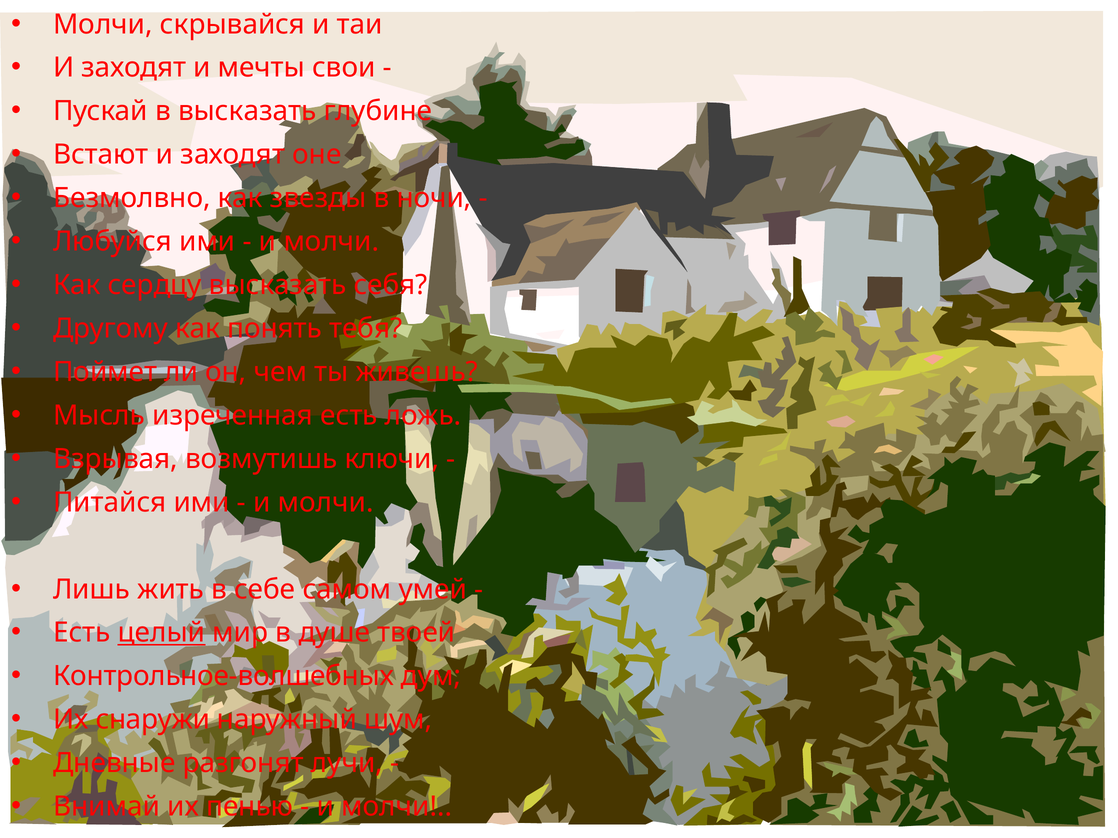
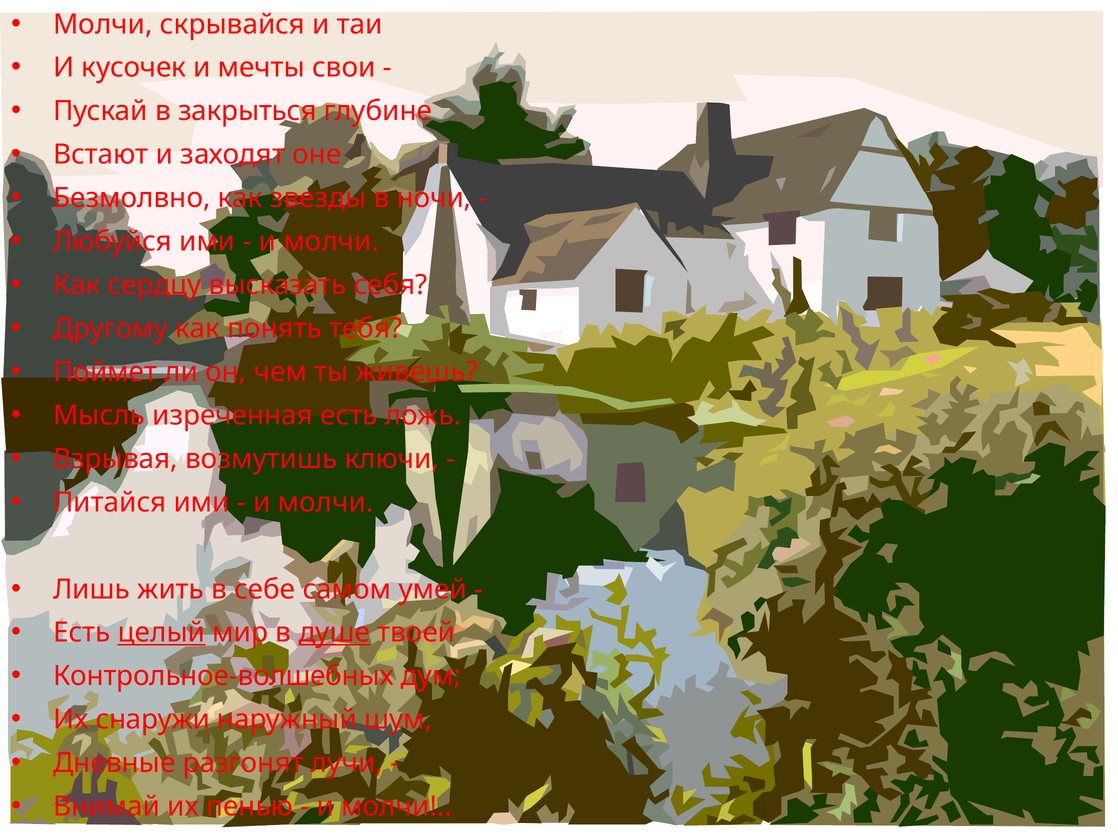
заходят at (134, 68): заходят -> кусочек
в высказать: высказать -> закрыться
душе underline: none -> present
